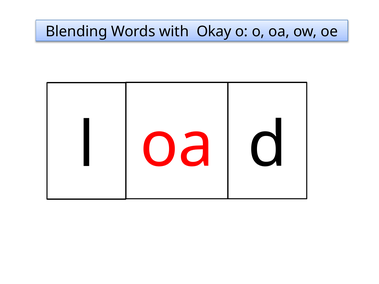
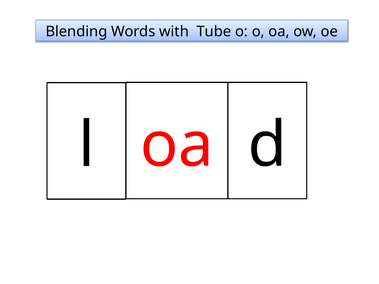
Okay: Okay -> Tube
